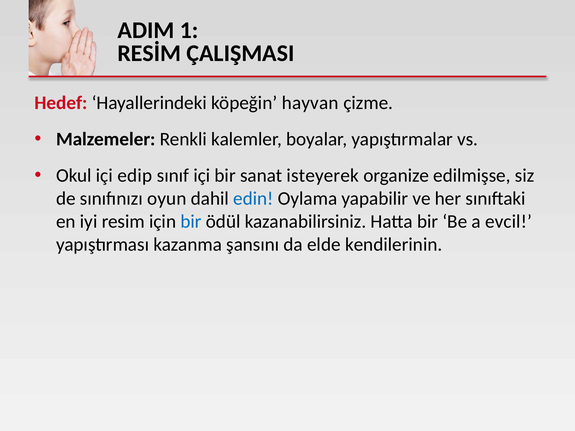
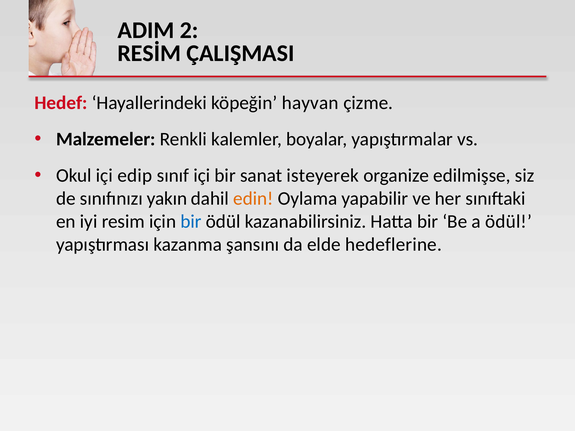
1: 1 -> 2
oyun: oyun -> yakın
edin colour: blue -> orange
a evcil: evcil -> ödül
kendilerinin: kendilerinin -> hedeflerine
